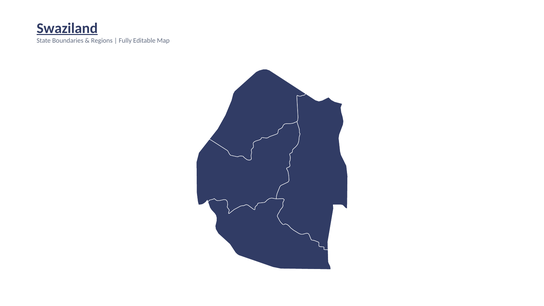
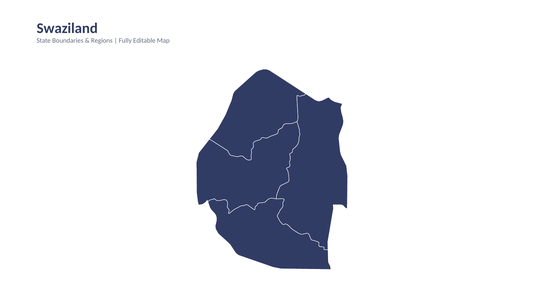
Swaziland underline: present -> none
